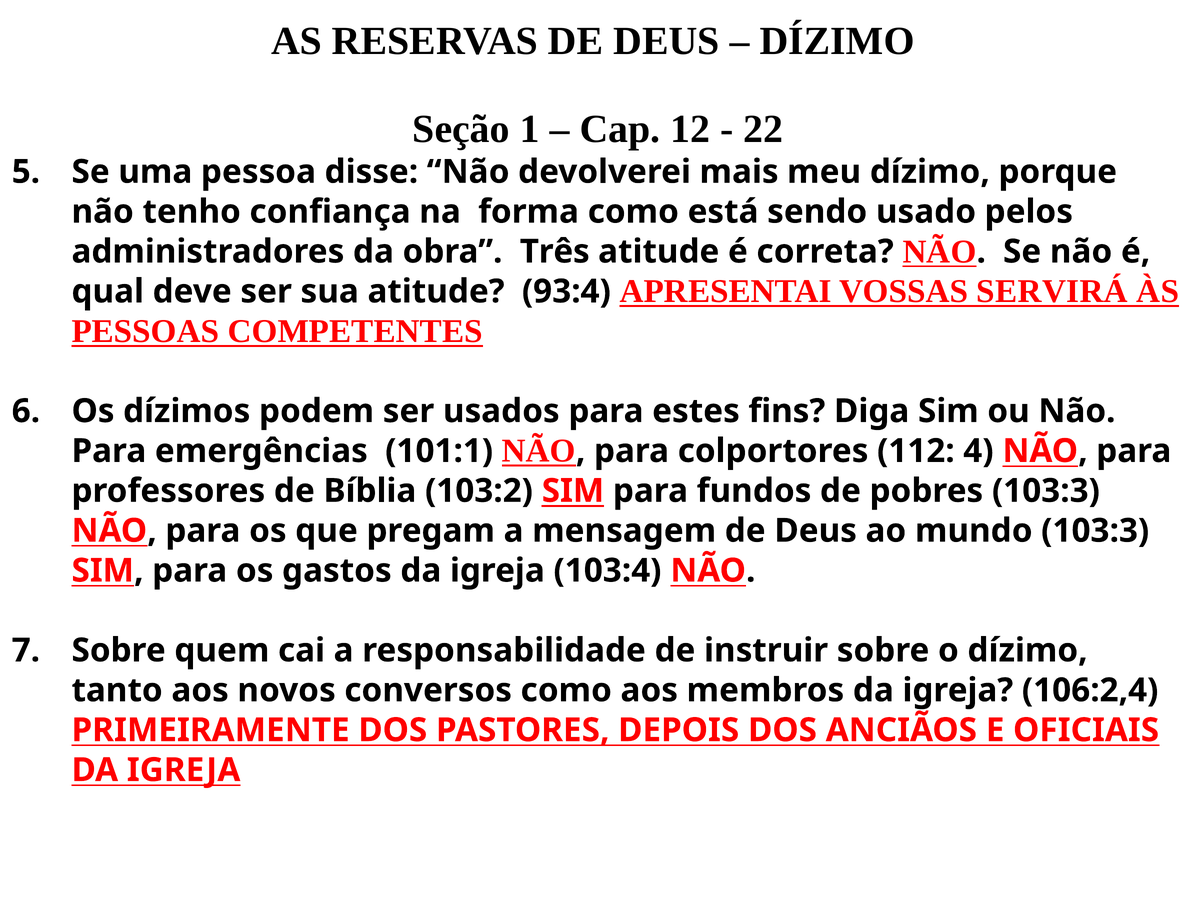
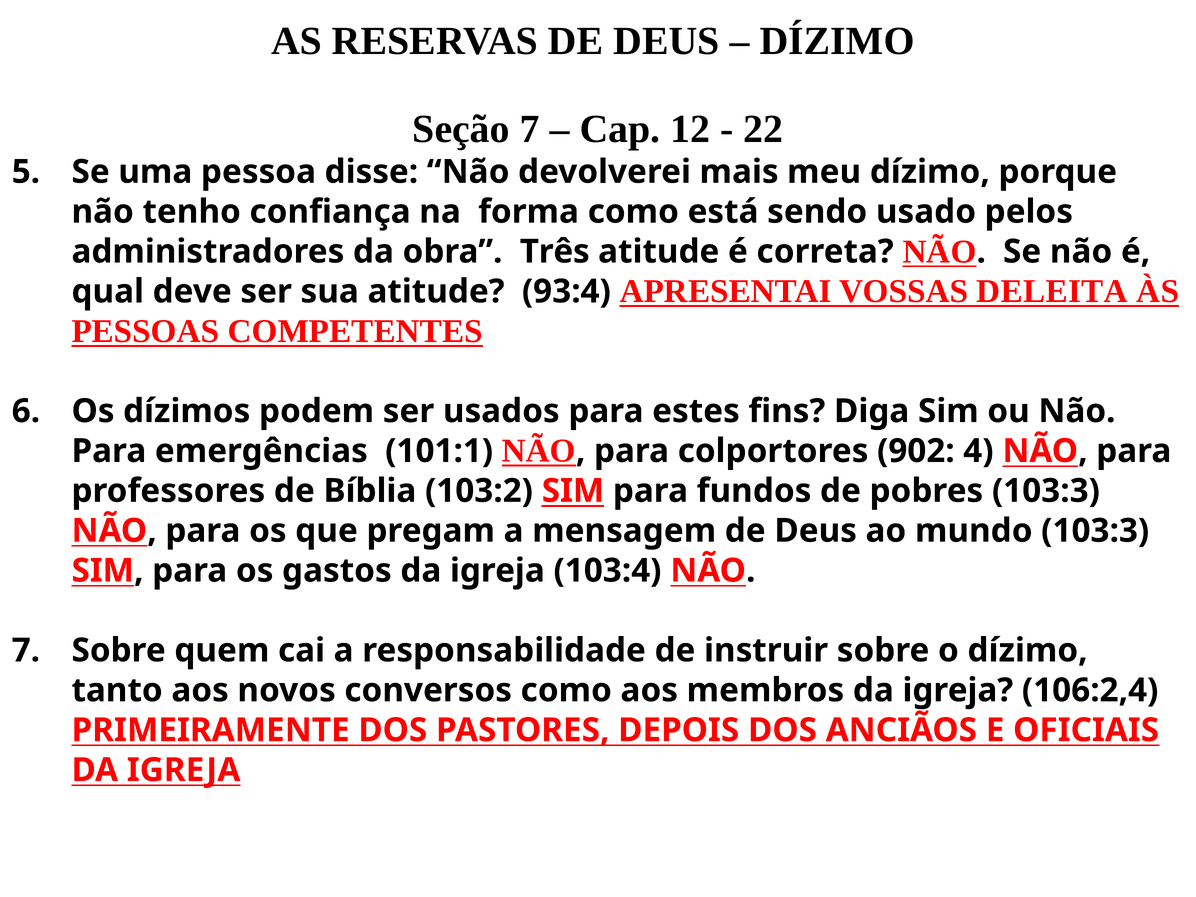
Seção 1: 1 -> 7
SERVIRÁ: SERVIRÁ -> DELEITA
112: 112 -> 902
